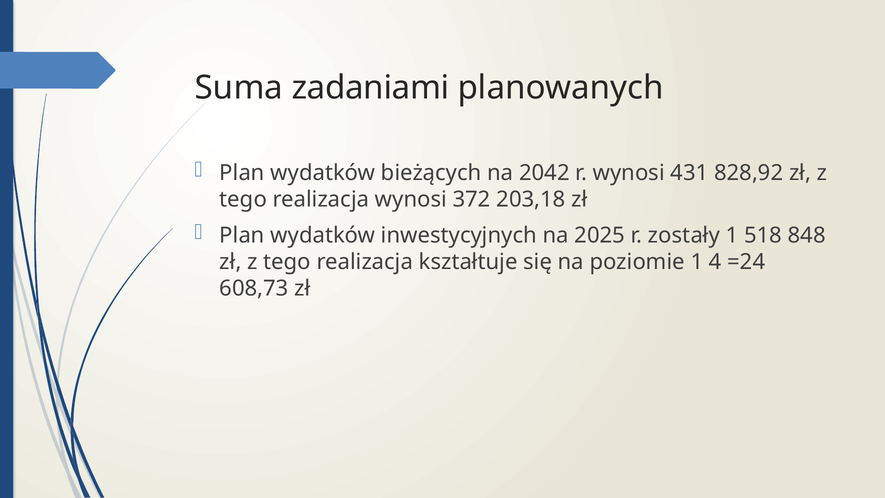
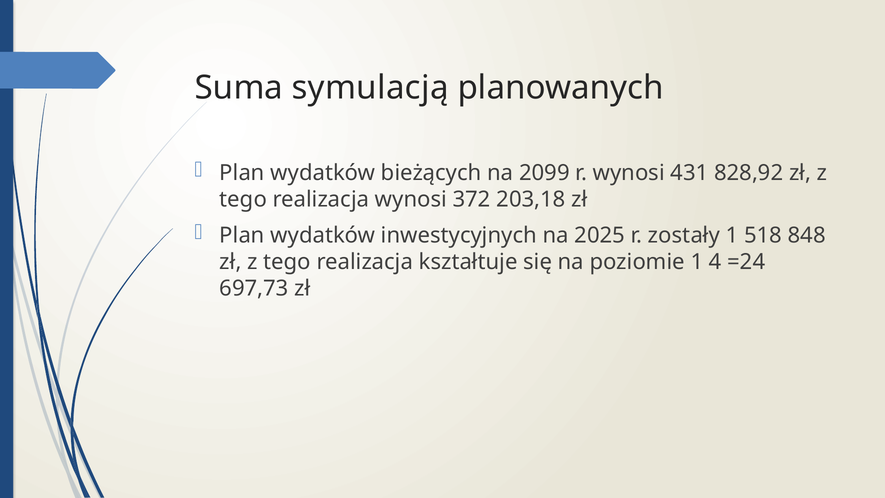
zadaniami: zadaniami -> symulacją
2042: 2042 -> 2099
608,73: 608,73 -> 697,73
